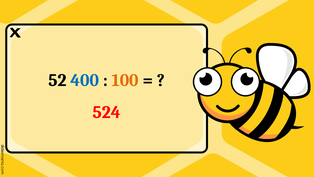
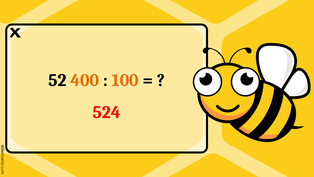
400 colour: blue -> orange
